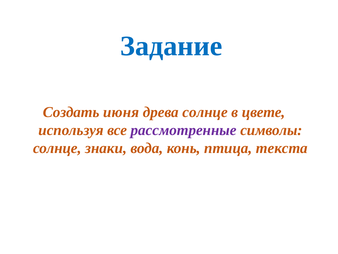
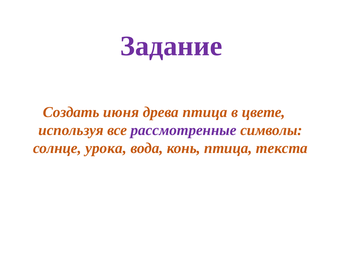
Задание colour: blue -> purple
древа солнце: солнце -> птица
знаки: знаки -> урока
